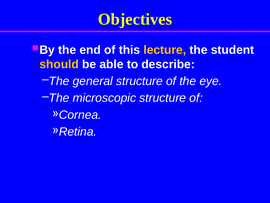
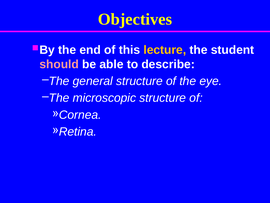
should colour: yellow -> pink
